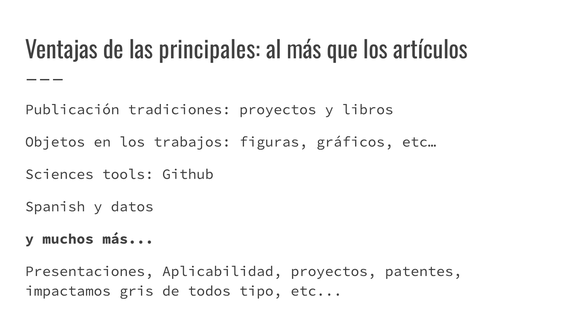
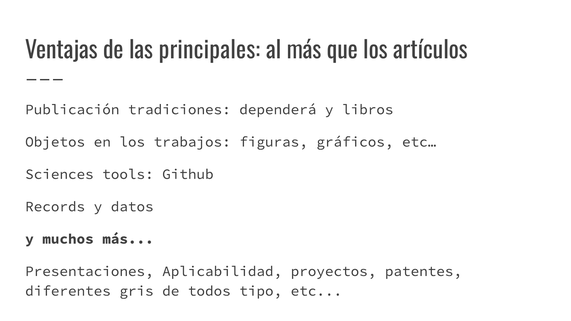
tradiciones proyectos: proyectos -> dependerá
Spanish: Spanish -> Records
impactamos: impactamos -> diferentes
